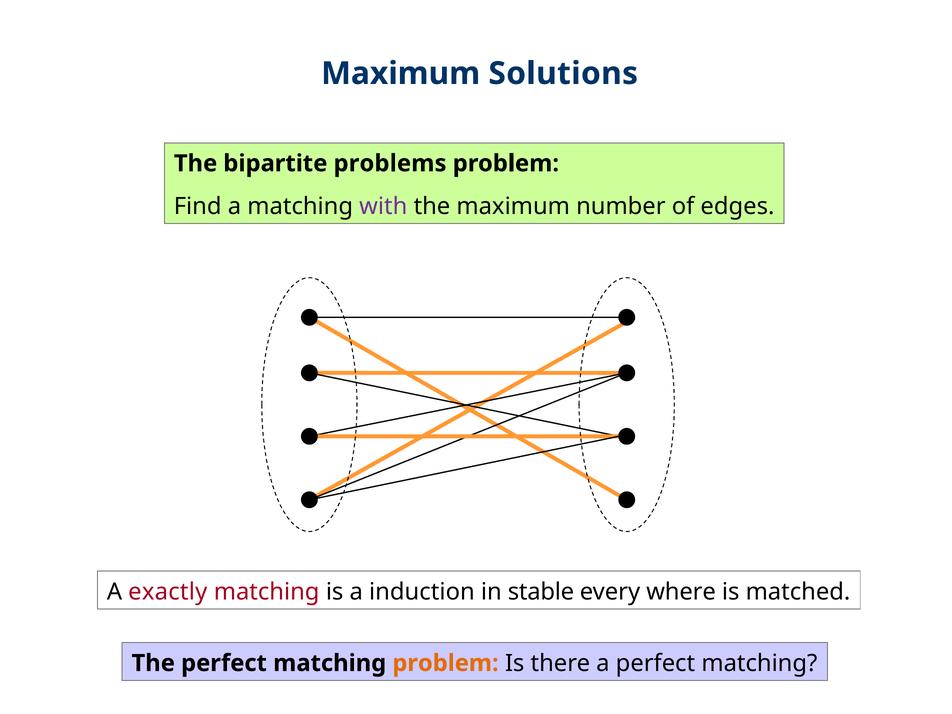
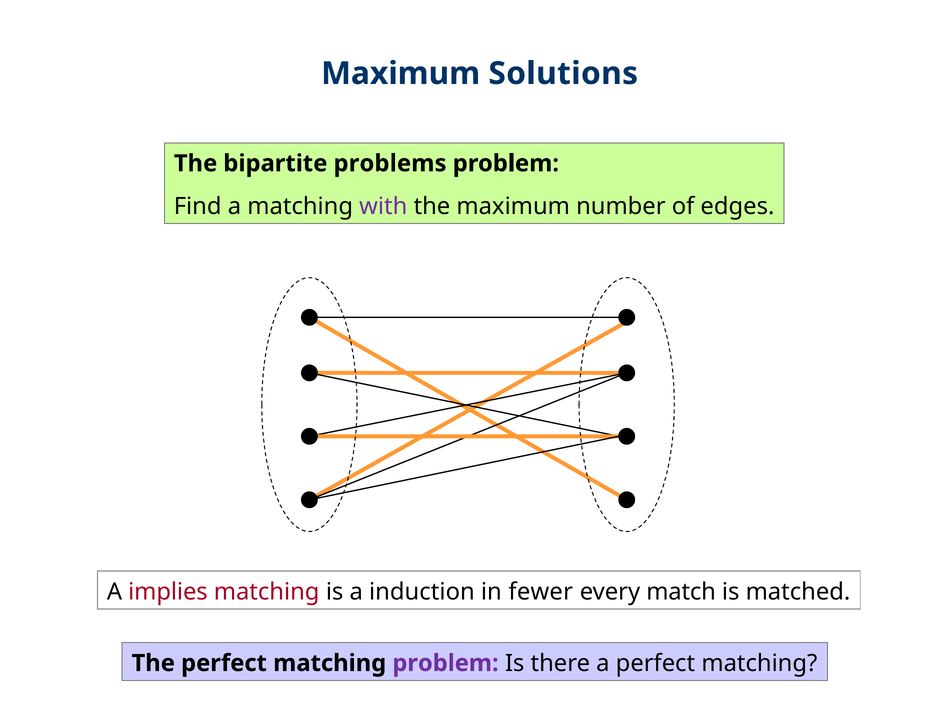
exactly: exactly -> implies
stable: stable -> fewer
where: where -> match
problem at (446, 663) colour: orange -> purple
